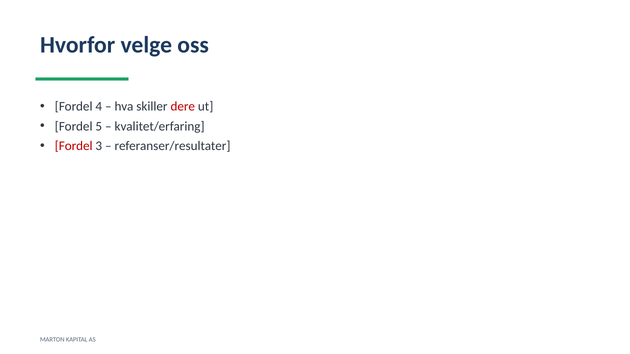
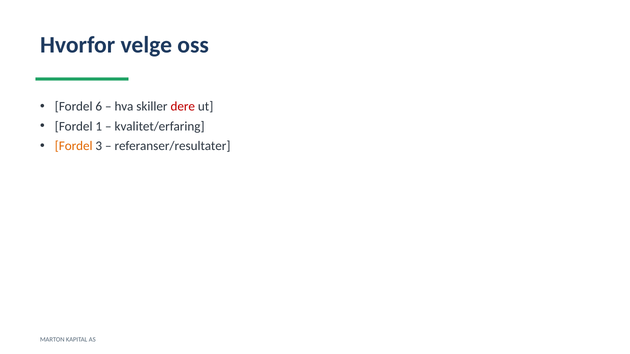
4: 4 -> 6
5: 5 -> 1
Fordel at (74, 146) colour: red -> orange
